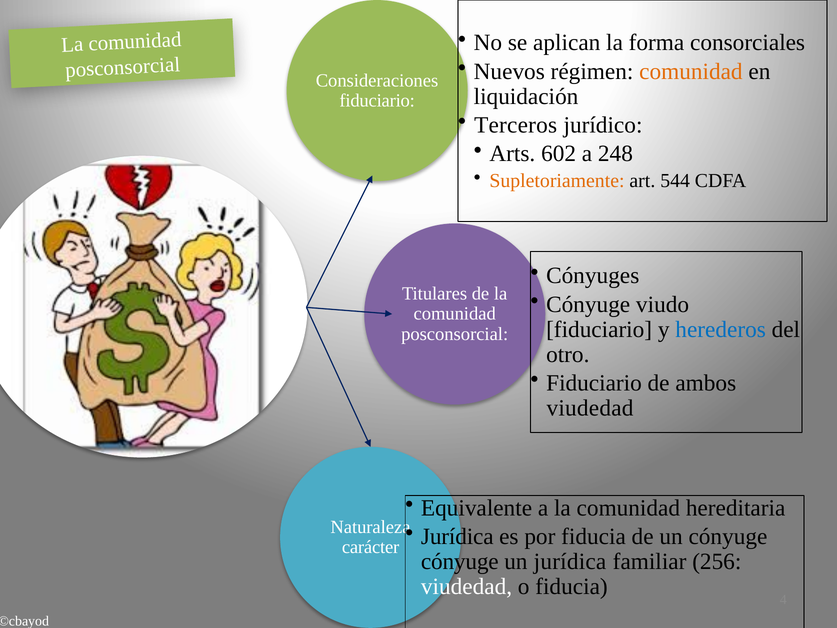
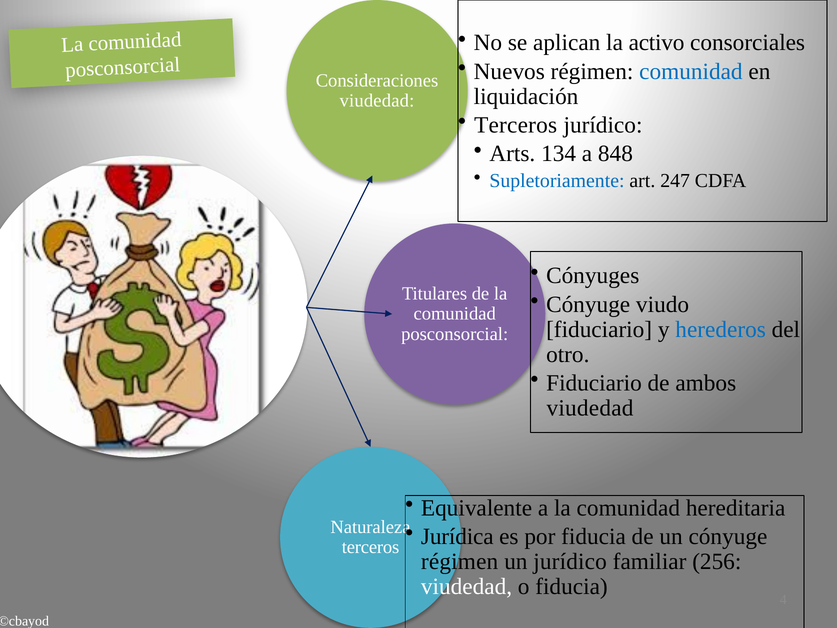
forma: forma -> activo
comunidad at (691, 71) colour: orange -> blue
fiduciario at (377, 100): fiduciario -> viudedad
602: 602 -> 134
248: 248 -> 848
Supletoriamente colour: orange -> blue
544: 544 -> 247
carácter at (371, 547): carácter -> terceros
cónyuge at (460, 561): cónyuge -> régimen
un jurídica: jurídica -> jurídico
